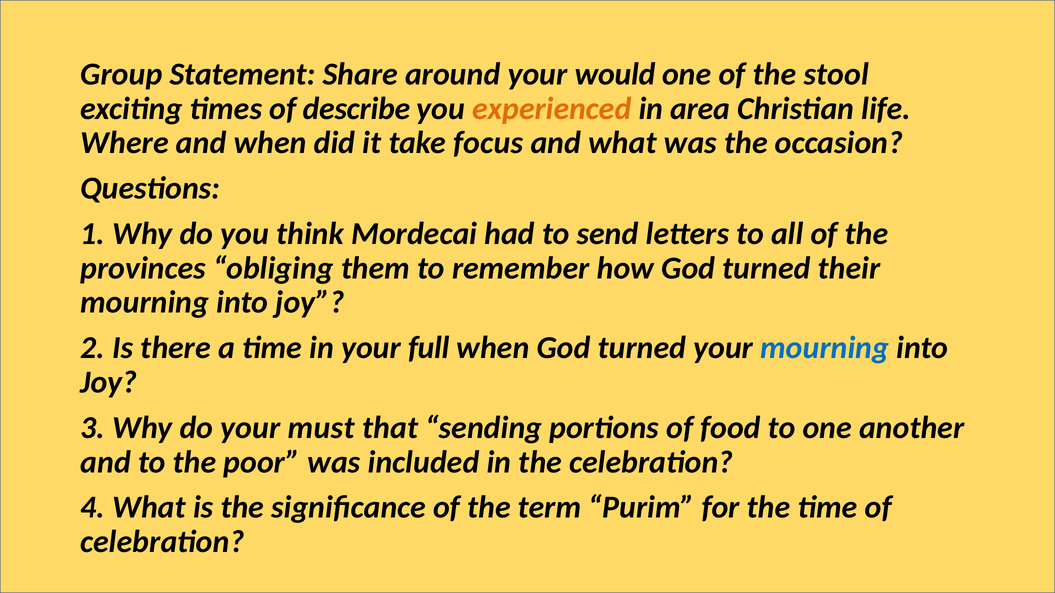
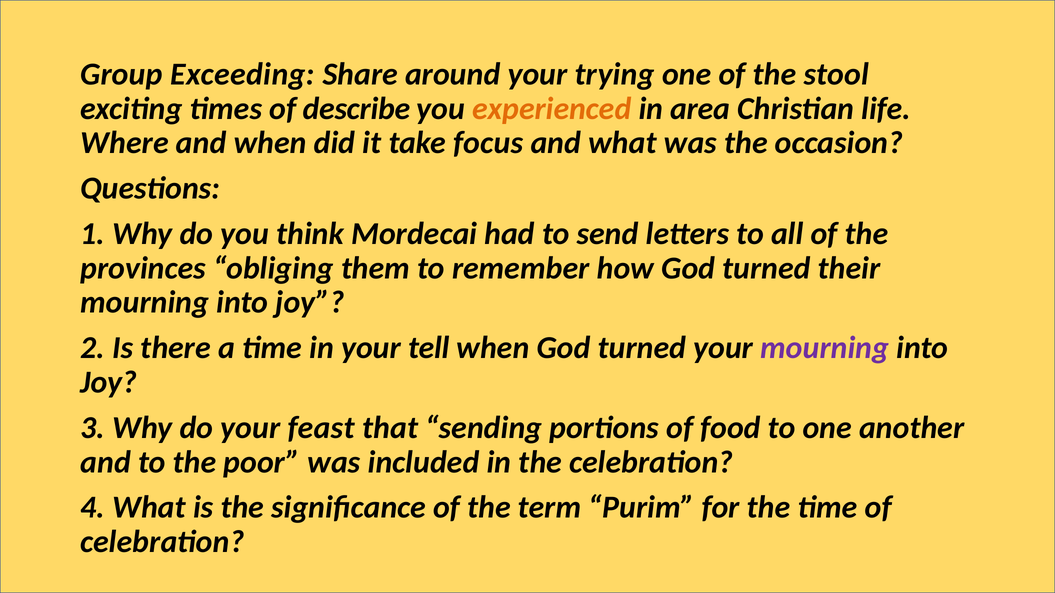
Statement: Statement -> Exceeding
would: would -> trying
full: full -> tell
mourning at (825, 348) colour: blue -> purple
must: must -> feast
